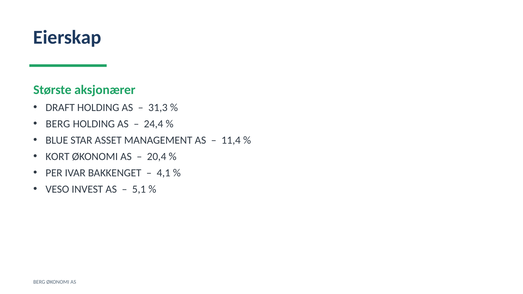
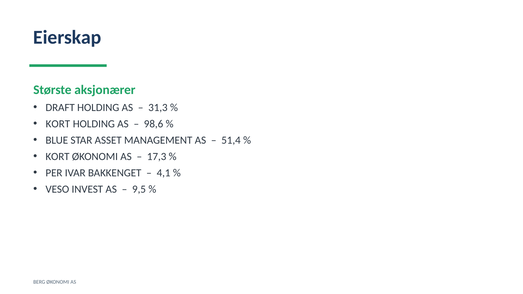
BERG at (58, 124): BERG -> KORT
24,4: 24,4 -> 98,6
11,4: 11,4 -> 51,4
20,4: 20,4 -> 17,3
5,1: 5,1 -> 9,5
